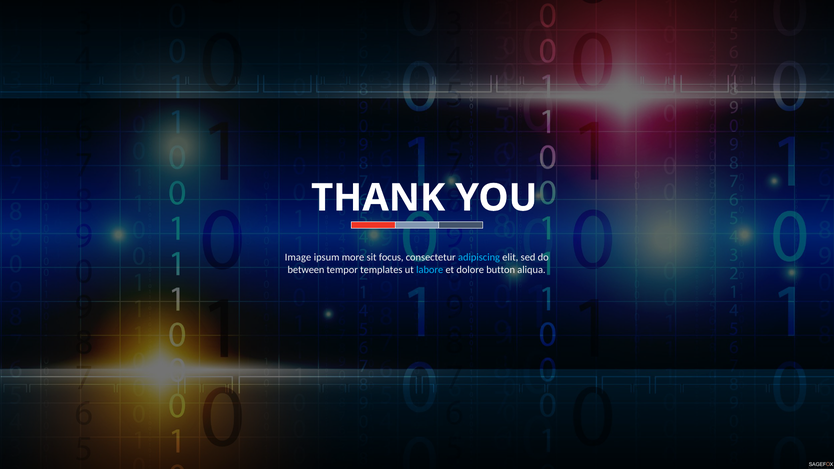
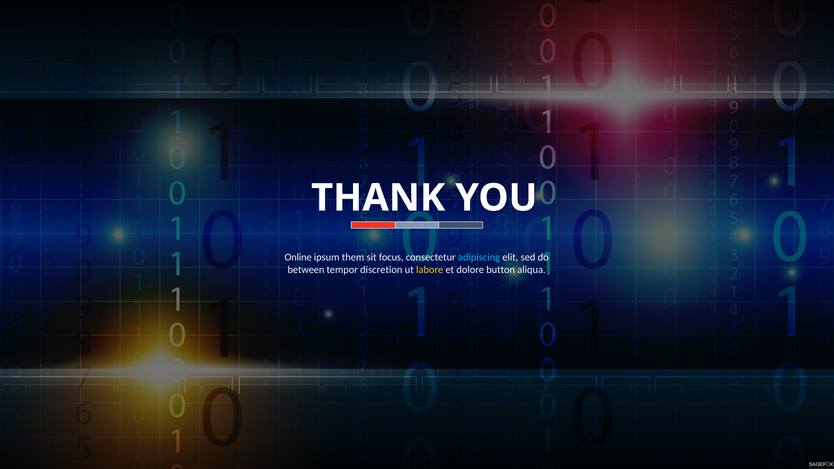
Image: Image -> Online
more: more -> them
templates: templates -> discretion
labore colour: light blue -> yellow
